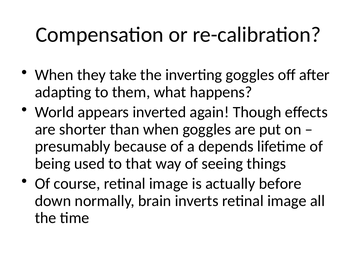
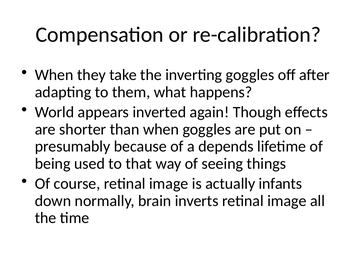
before: before -> infants
